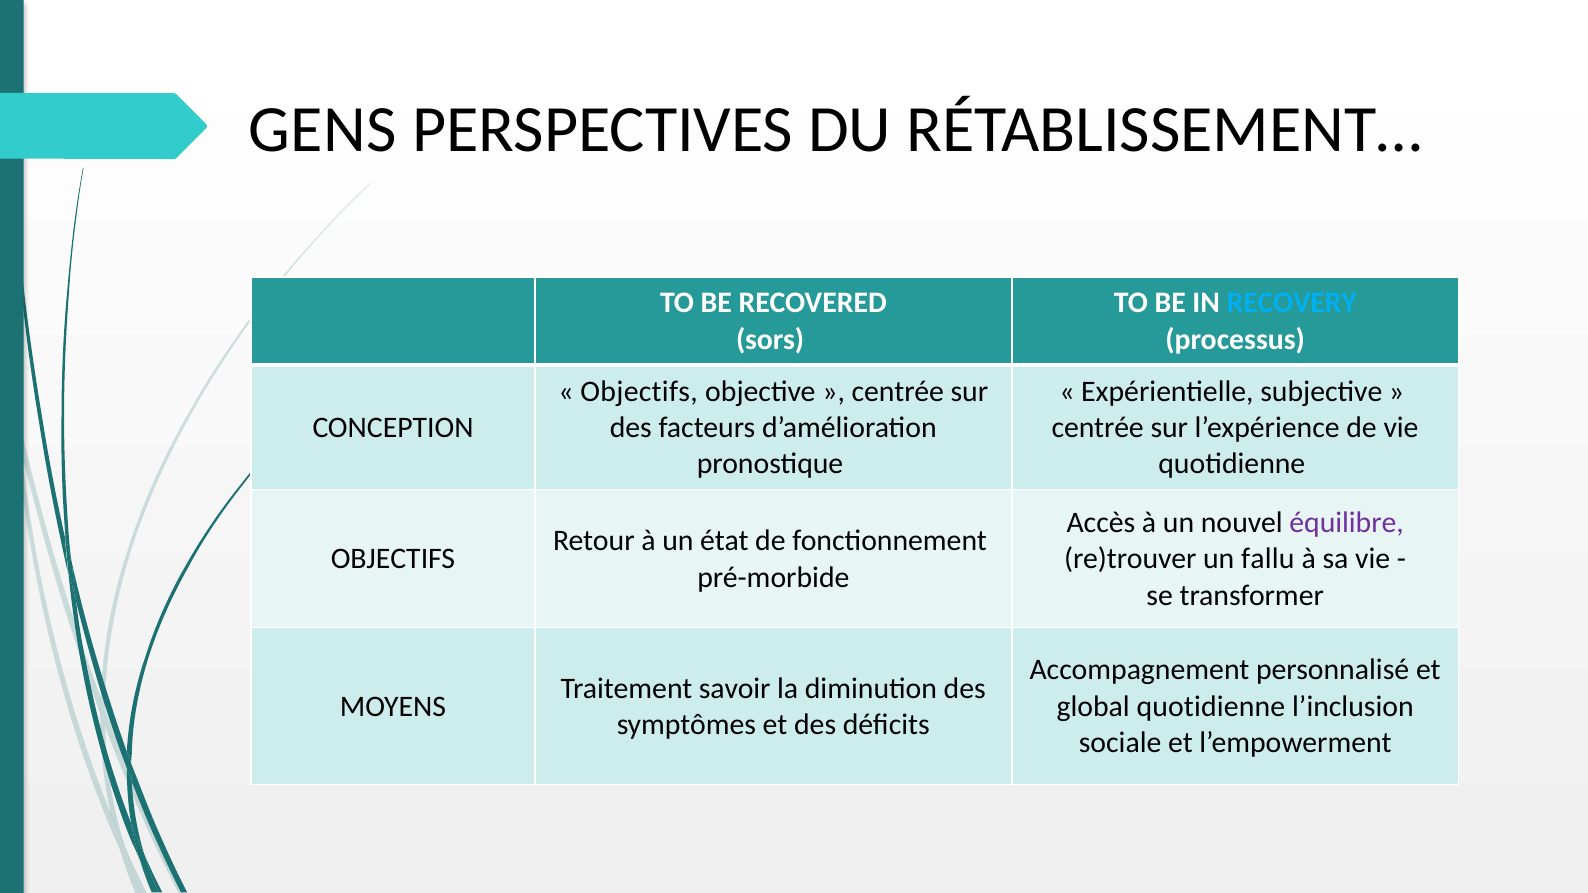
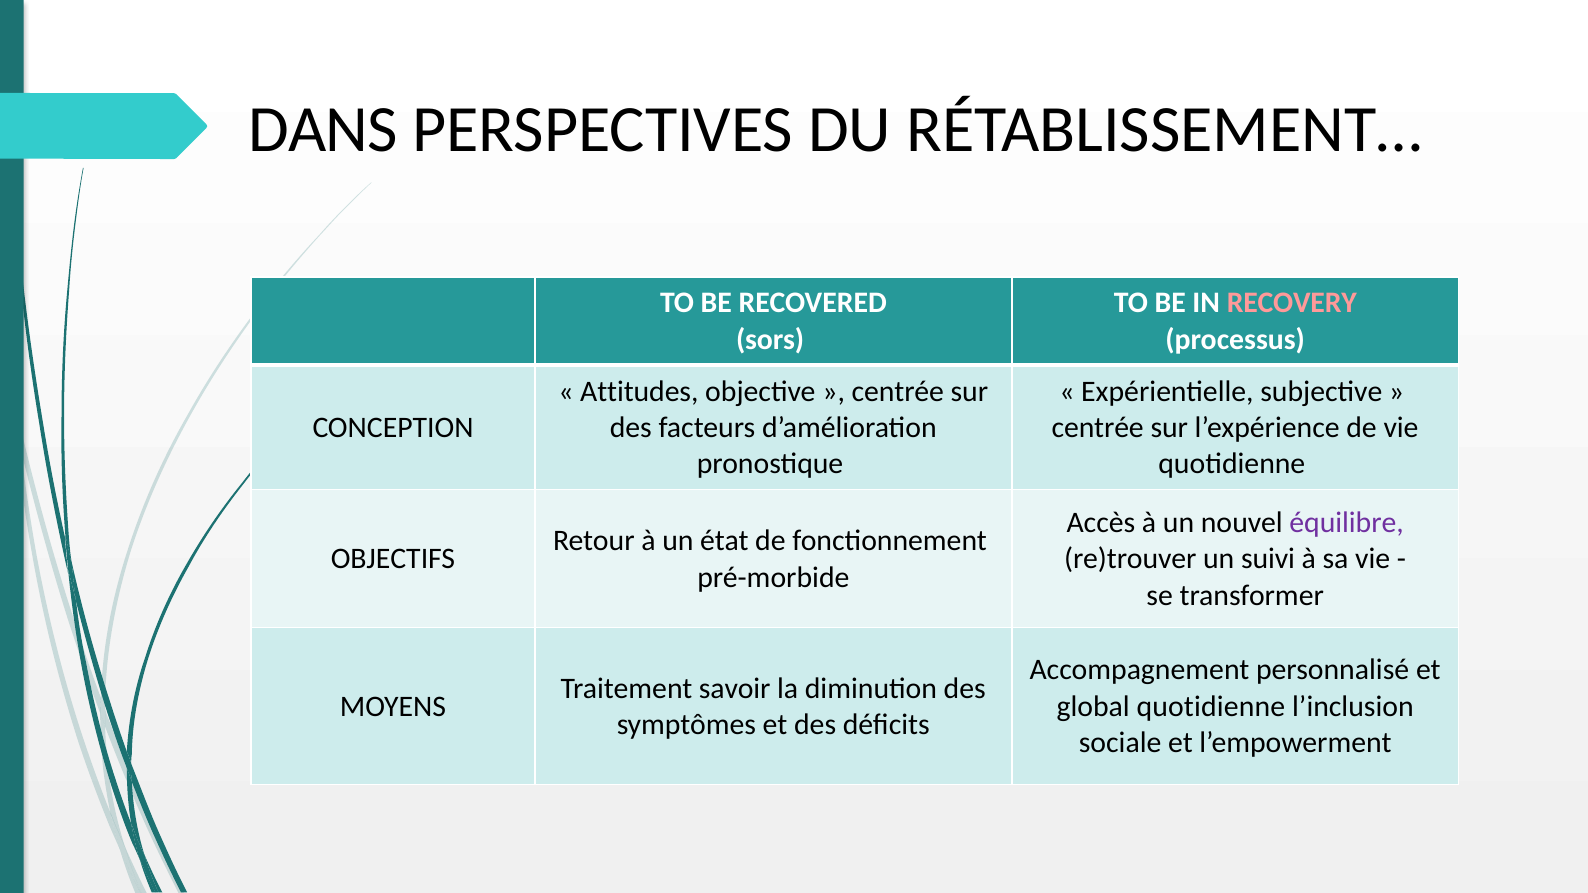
GENS: GENS -> DANS
RECOVERY colour: light blue -> pink
Objectifs at (639, 391): Objectifs -> Attitudes
fallu: fallu -> suivi
